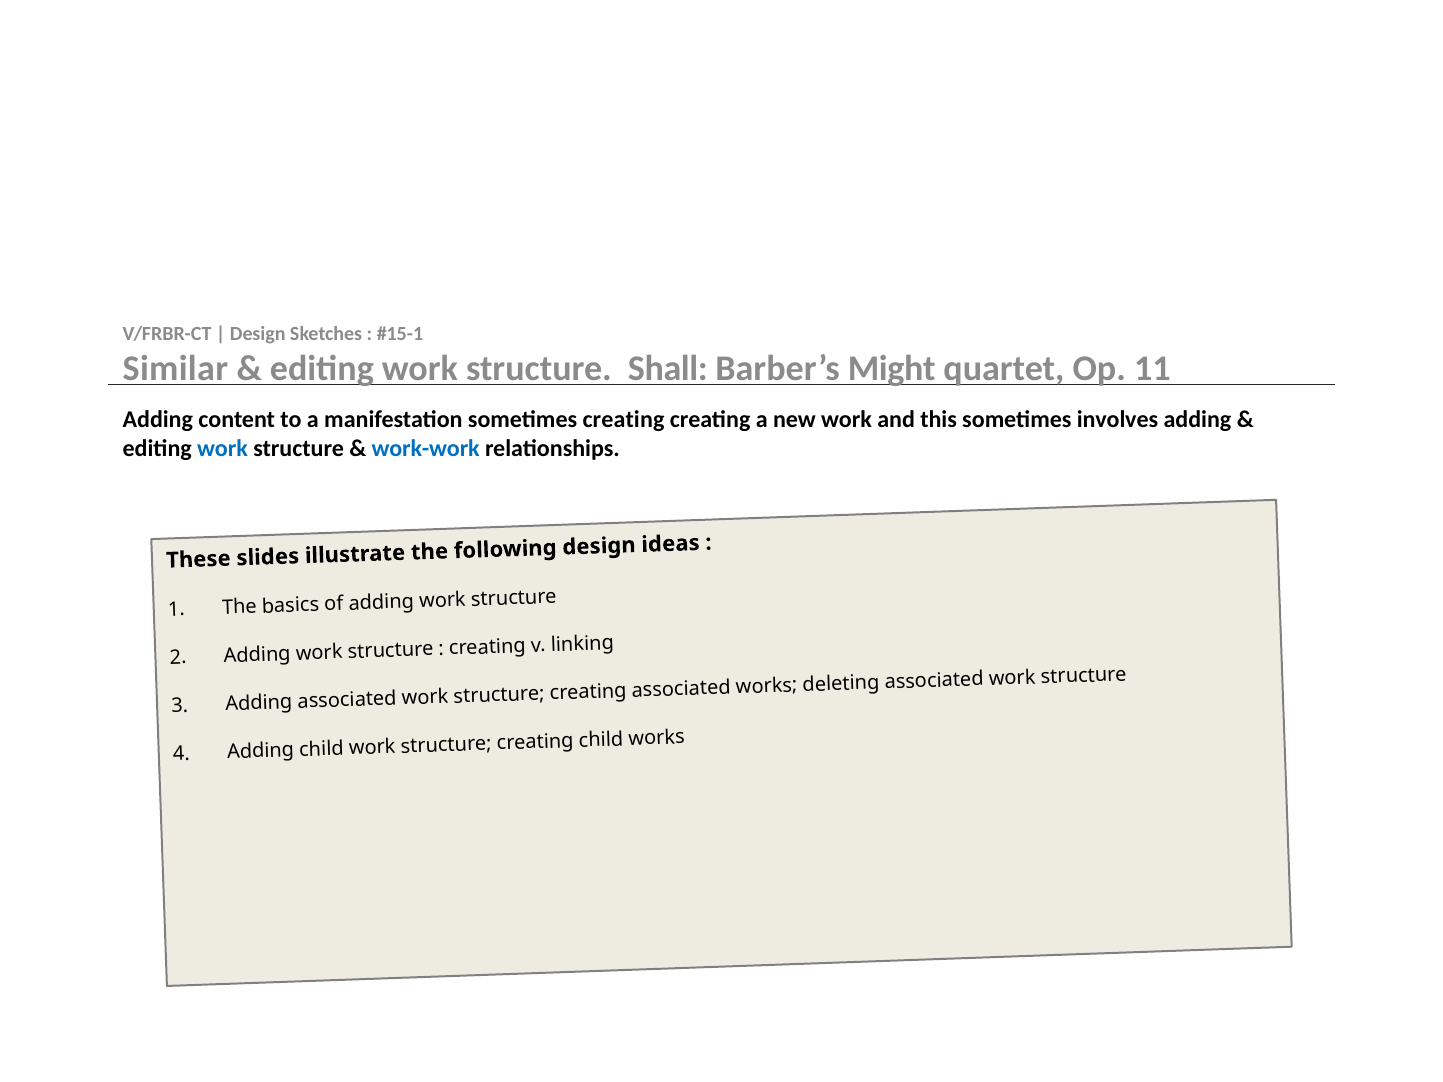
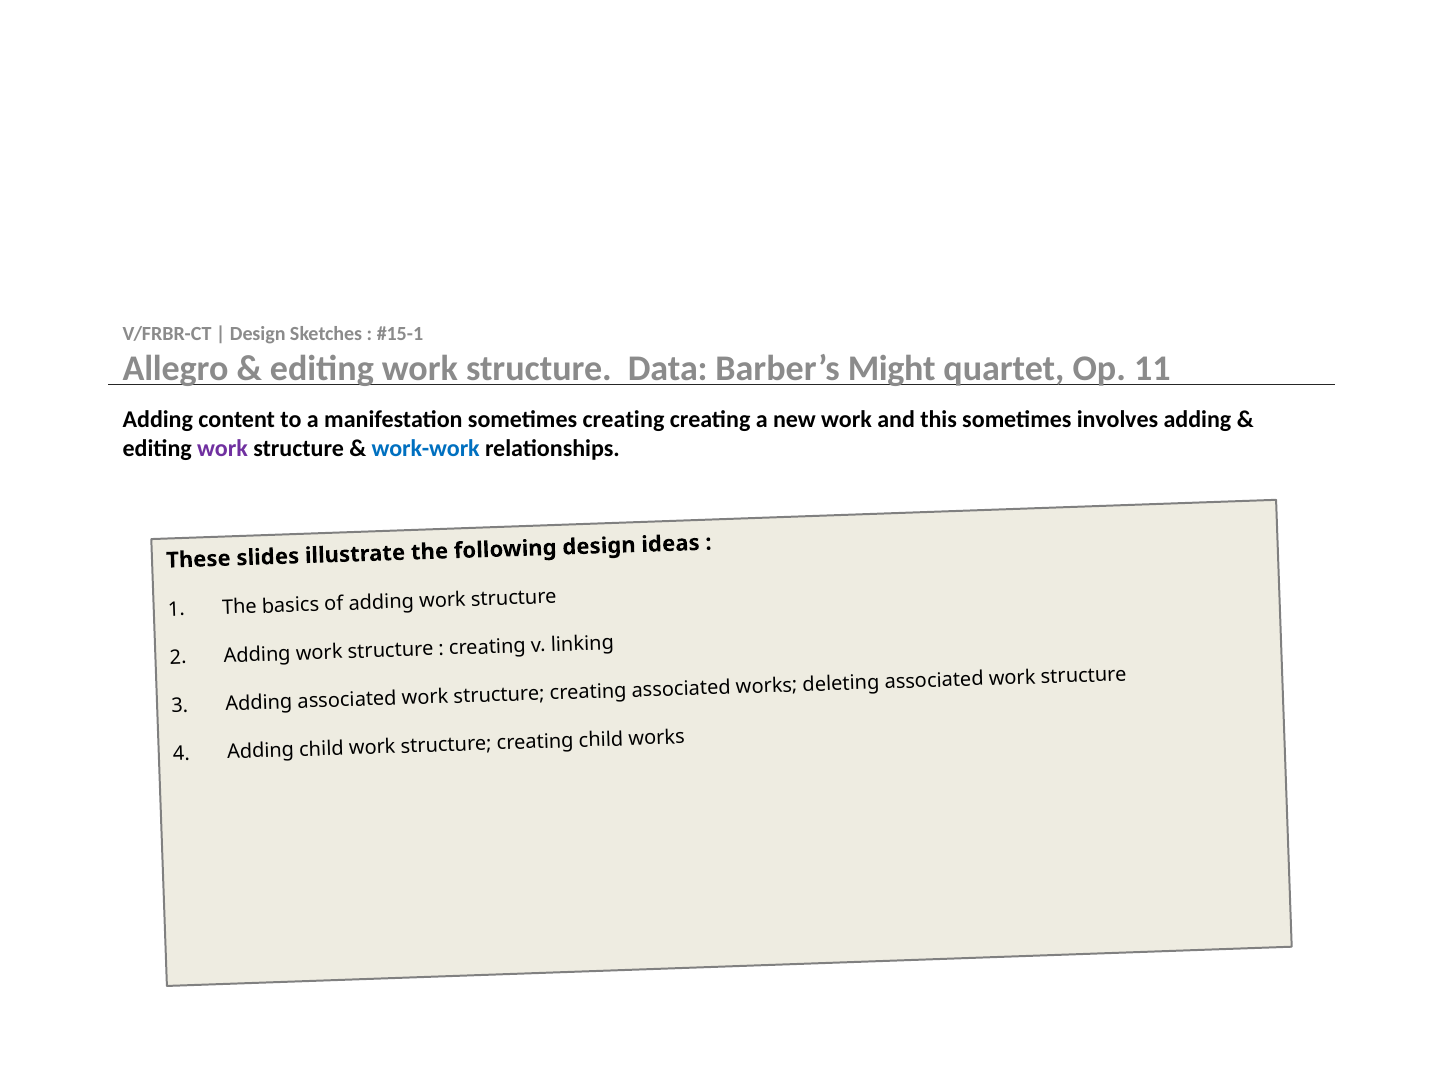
Similar: Similar -> Allegro
Shall: Shall -> Data
work at (222, 449) colour: blue -> purple
